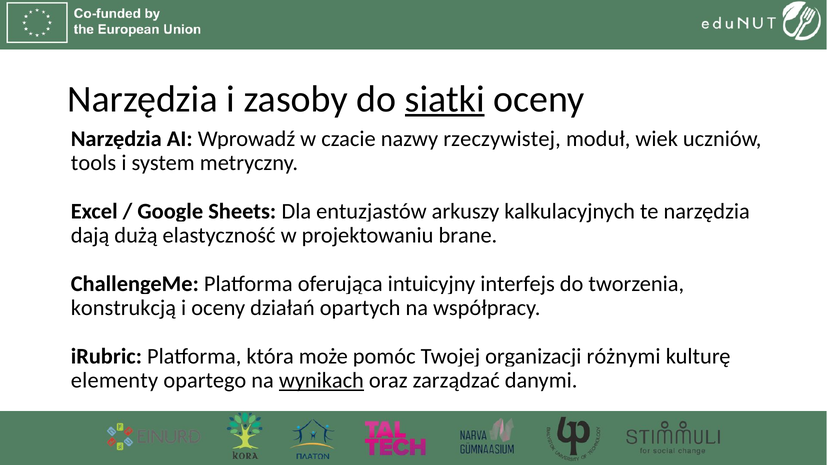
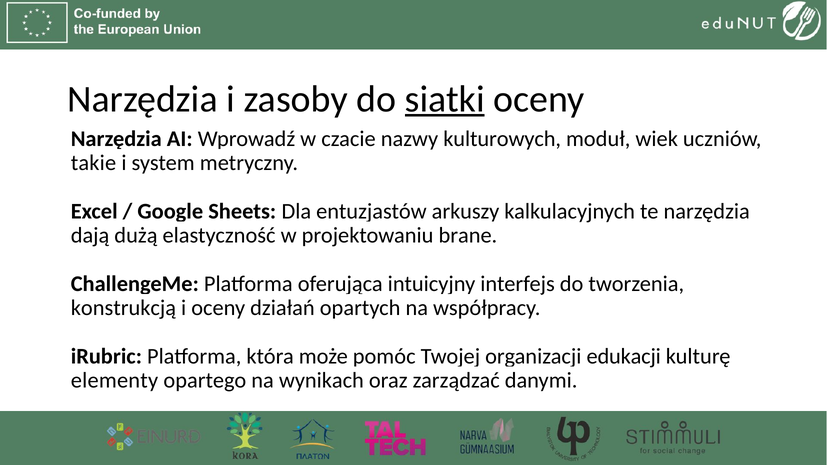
rzeczywistej: rzeczywistej -> kulturowych
tools: tools -> takie
różnymi: różnymi -> edukacji
wynikach underline: present -> none
